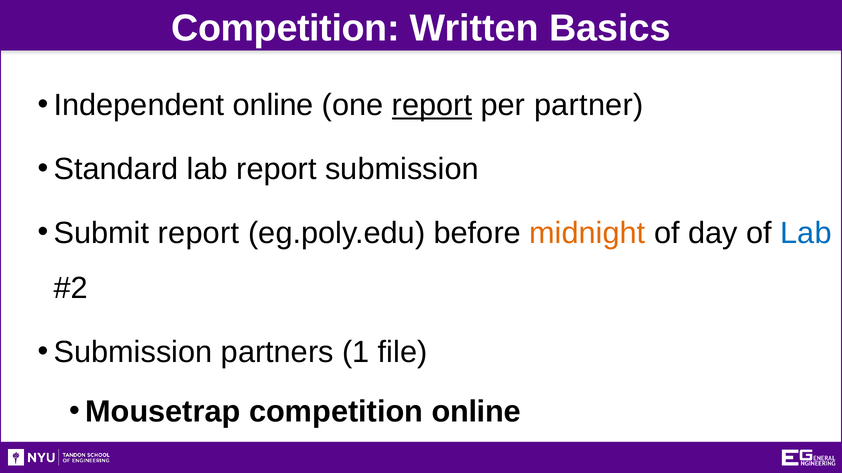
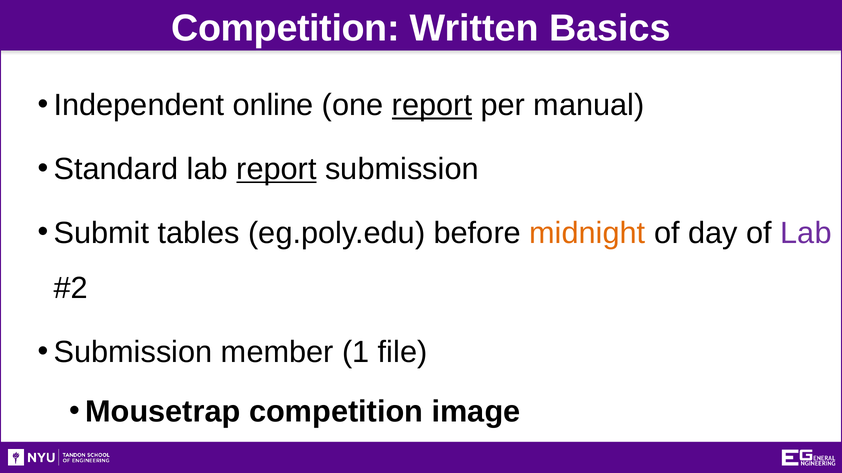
partner: partner -> manual
report at (277, 169) underline: none -> present
Submit report: report -> tables
Lab at (806, 233) colour: blue -> purple
partners: partners -> member
competition online: online -> image
